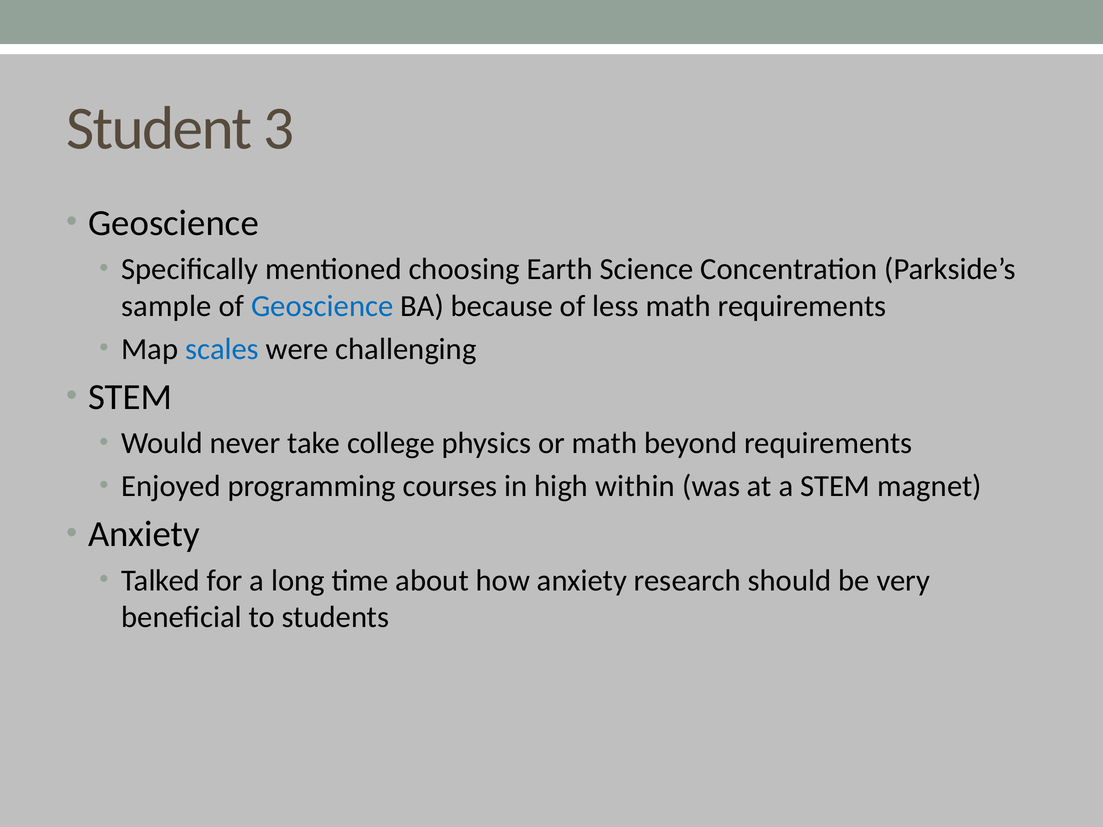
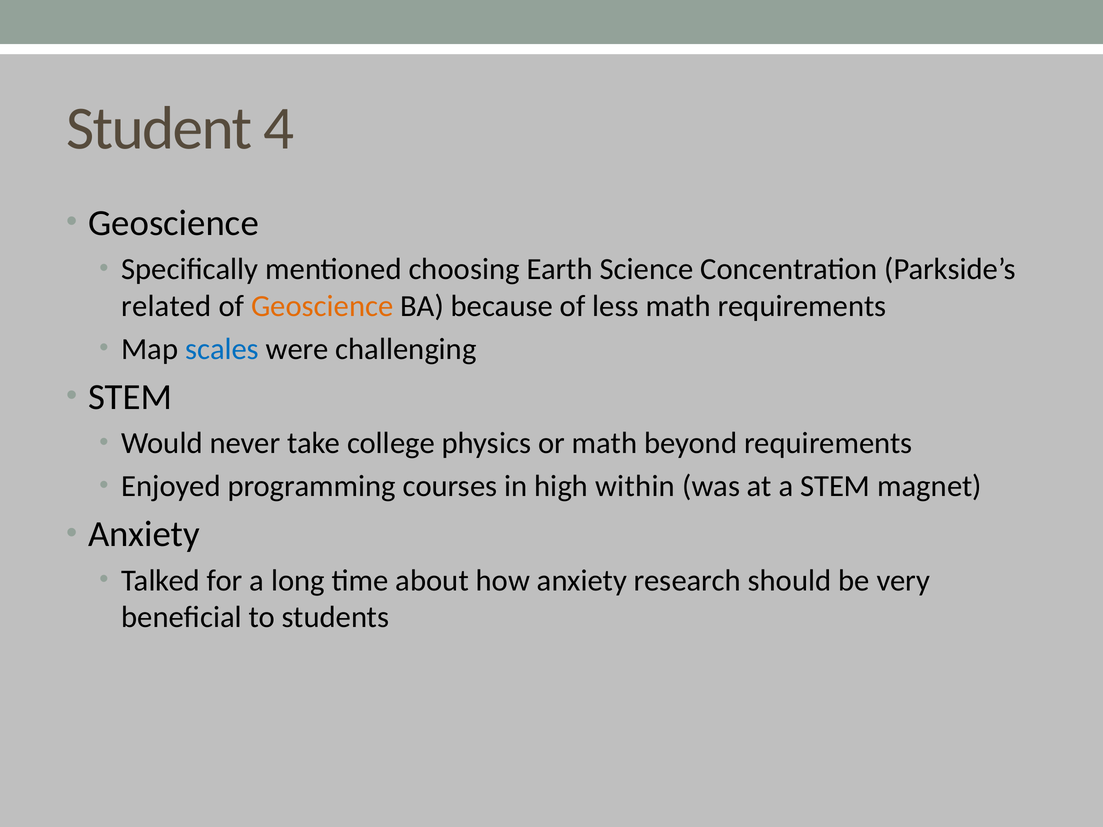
3: 3 -> 4
sample: sample -> related
Geoscience at (322, 306) colour: blue -> orange
